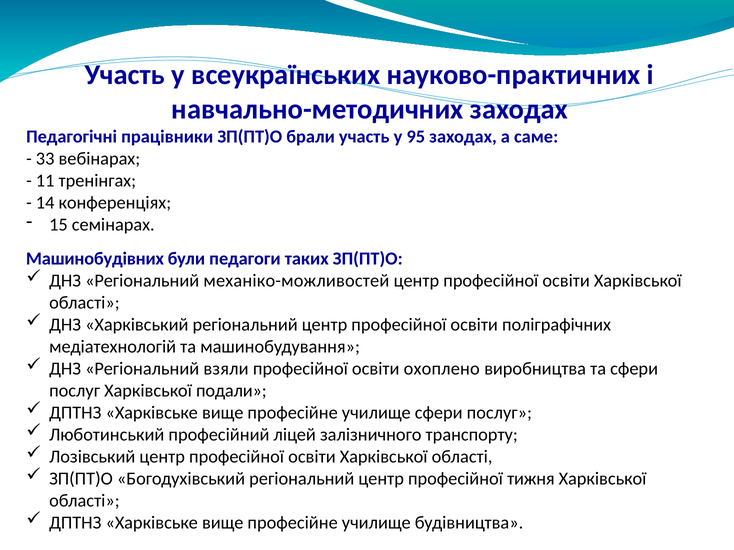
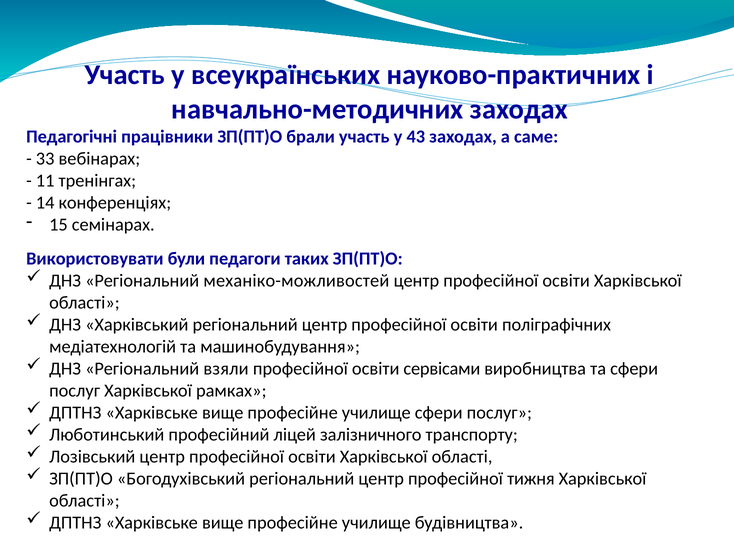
95: 95 -> 43
Машинобудівних: Машинобудівних -> Використовувати
охоплено: охоплено -> сервісами
подали: подали -> рамках
